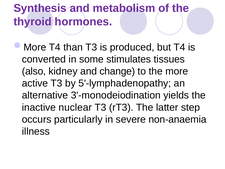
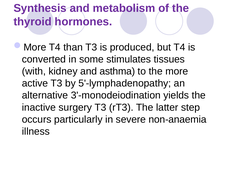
also: also -> with
change: change -> asthma
nuclear: nuclear -> surgery
